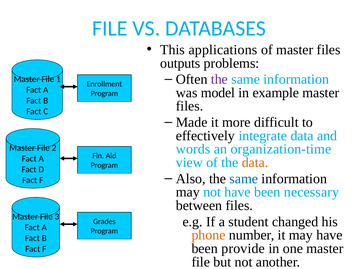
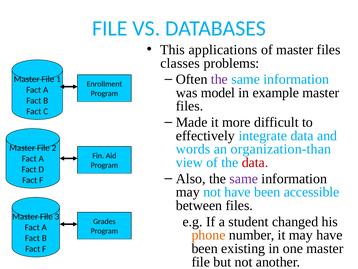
outputs: outputs -> classes
organization-time: organization-time -> organization-than
data at (255, 162) colour: orange -> red
same at (244, 178) colour: blue -> purple
necessary: necessary -> accessible
provide: provide -> existing
